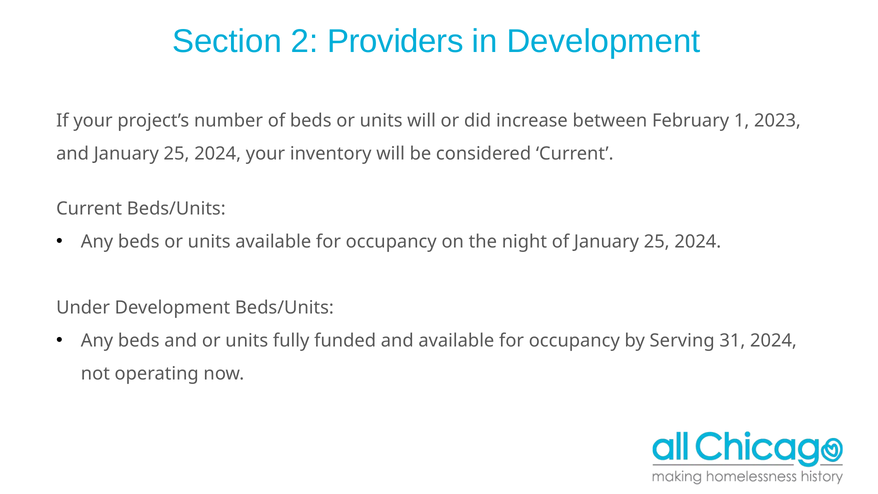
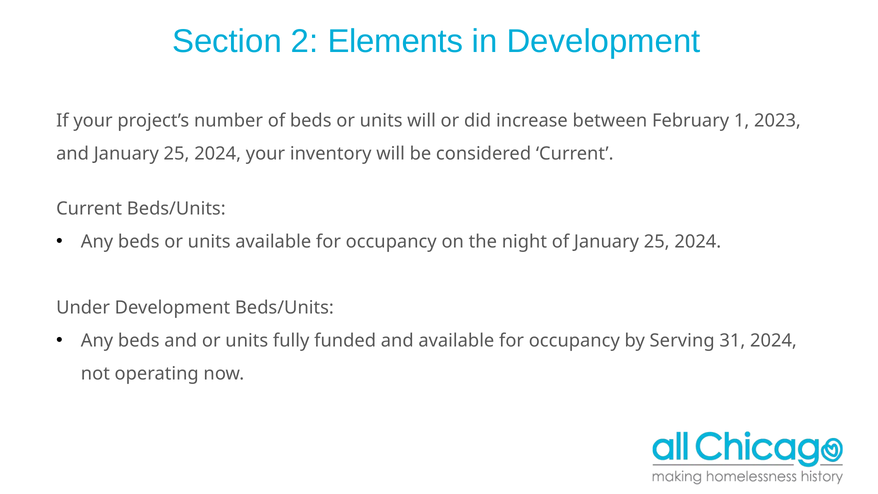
Providers: Providers -> Elements
